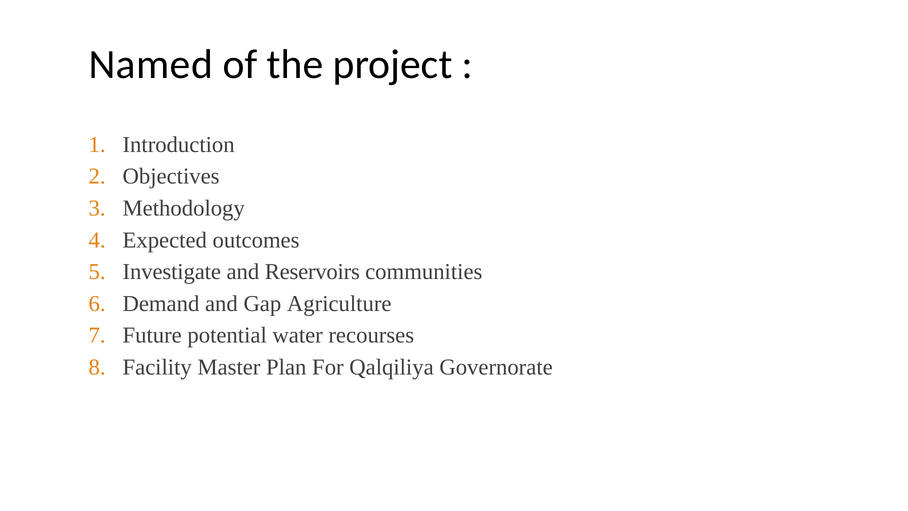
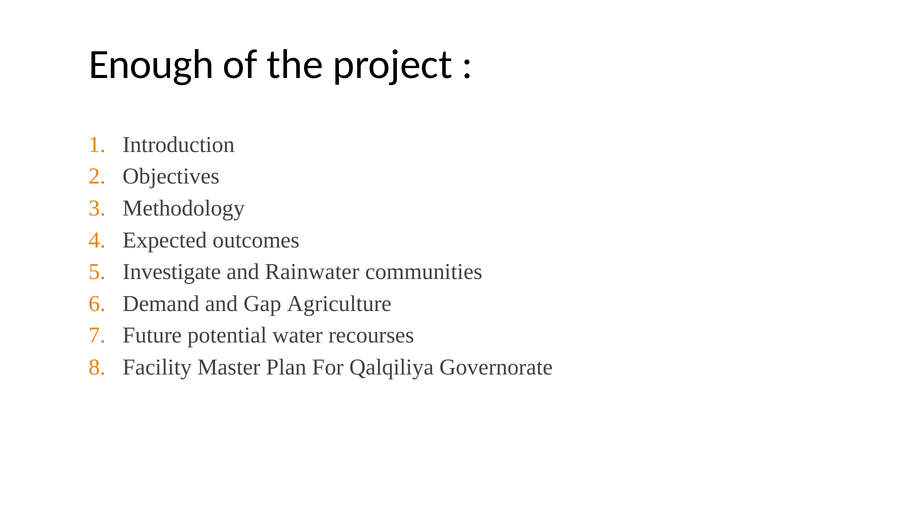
Named: Named -> Enough
Reservoirs: Reservoirs -> Rainwater
